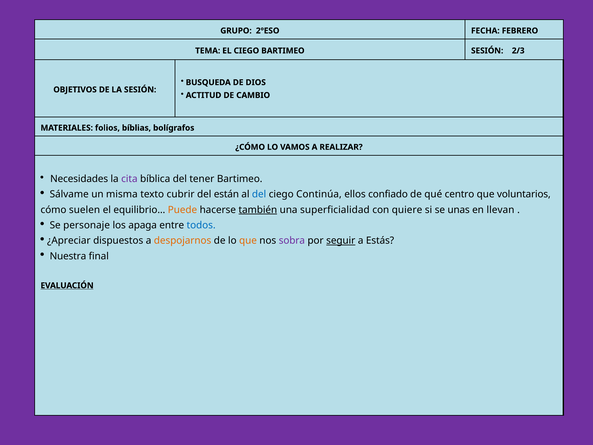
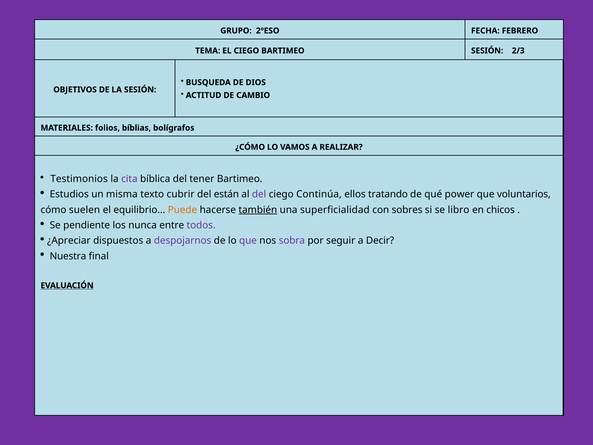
Necesidades: Necesidades -> Testimonios
Sálvame: Sálvame -> Estudios
del at (259, 194) colour: blue -> purple
confiado: confiado -> tratando
centro: centro -> power
quiere: quiere -> sobres
unas: unas -> libro
llevan: llevan -> chicos
personaje: personaje -> pendiente
apaga: apaga -> nunca
todos colour: blue -> purple
despojarnos colour: orange -> purple
que at (248, 241) colour: orange -> purple
seguir underline: present -> none
Estás: Estás -> Decir
